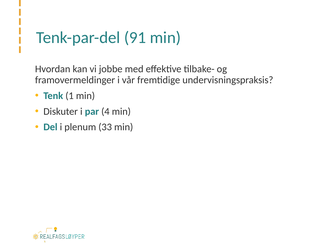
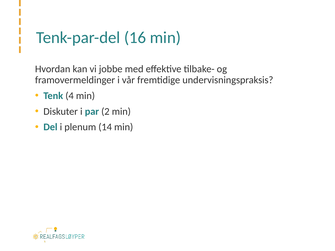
91: 91 -> 16
1: 1 -> 4
4: 4 -> 2
33: 33 -> 14
